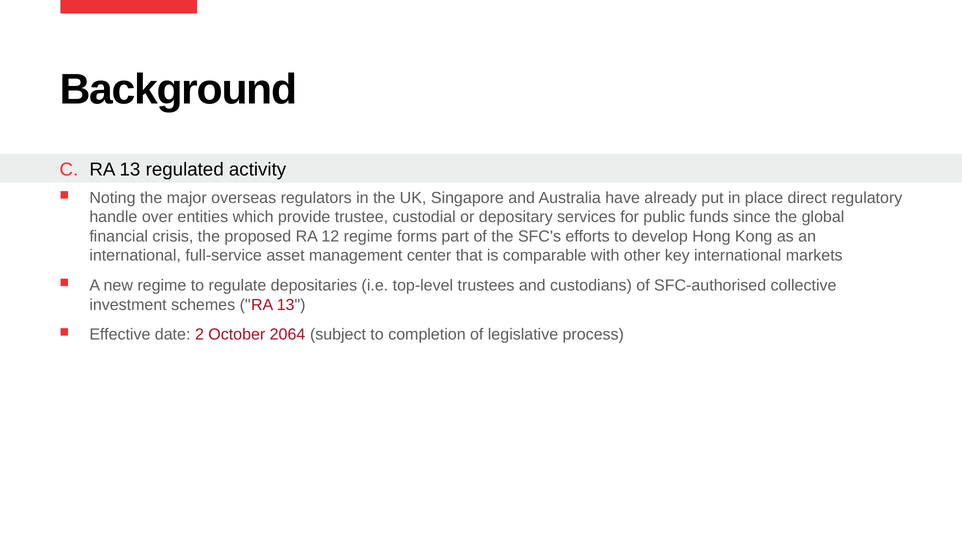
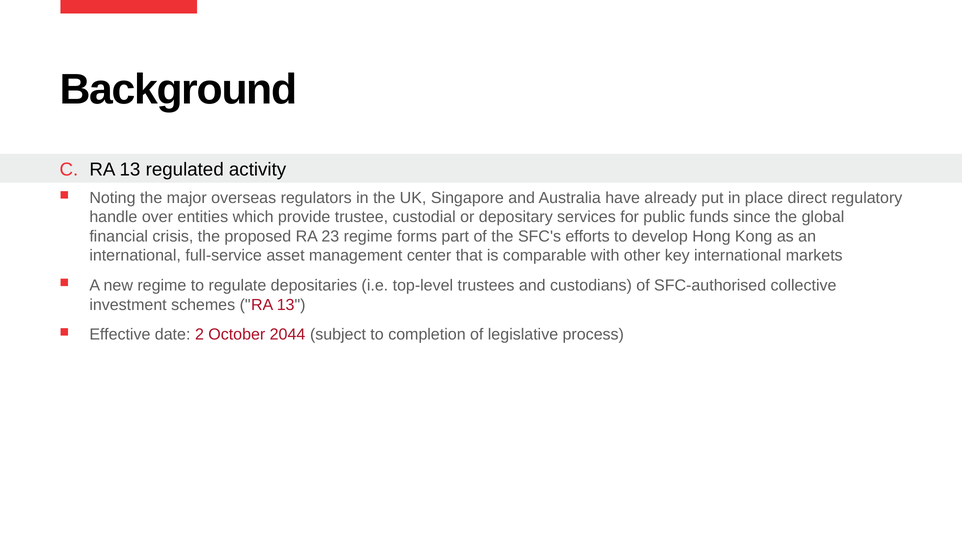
12: 12 -> 23
2064: 2064 -> 2044
